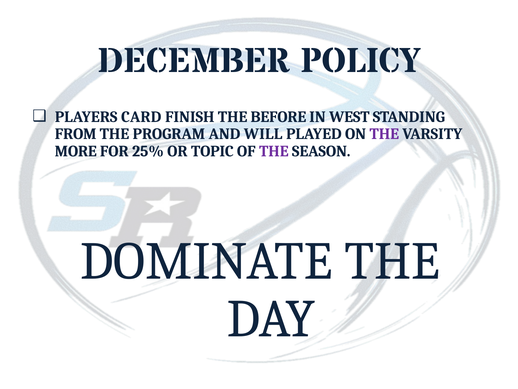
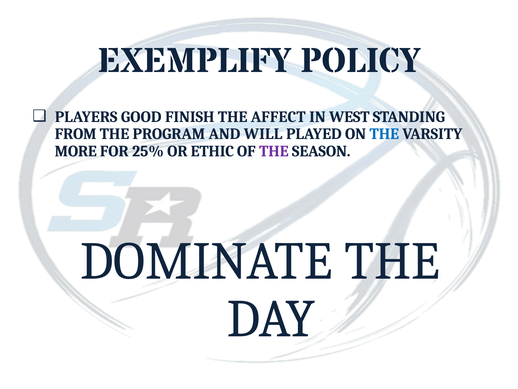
DECEMBER: DECEMBER -> EXEMPLIFY
CARD: CARD -> GOOD
BEFORE: BEFORE -> AFFECT
THE at (384, 134) colour: purple -> blue
TOPIC: TOPIC -> ETHIC
